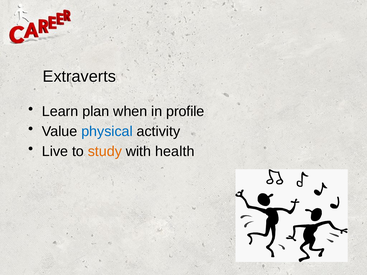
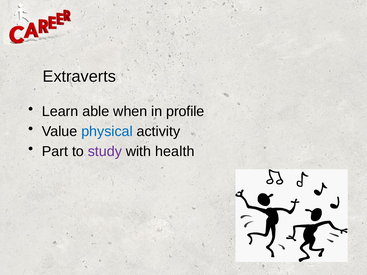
plan: plan -> able
Live: Live -> Part
study colour: orange -> purple
